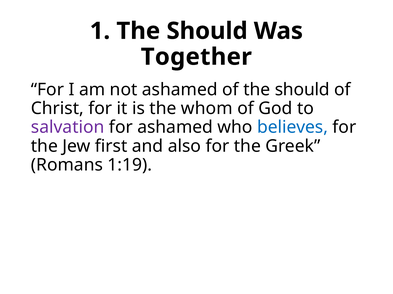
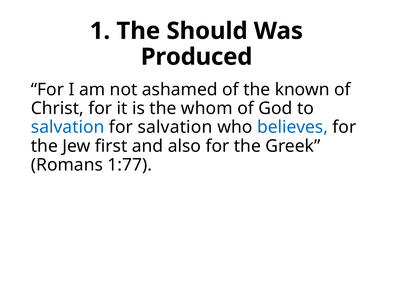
Together: Together -> Produced
of the should: should -> known
salvation at (68, 128) colour: purple -> blue
for ashamed: ashamed -> salvation
1:19: 1:19 -> 1:77
